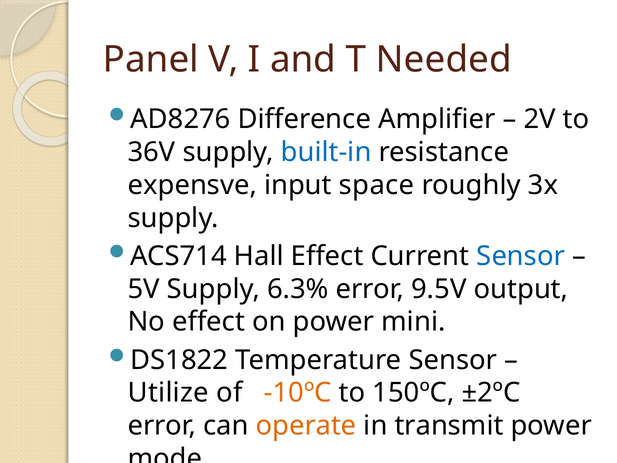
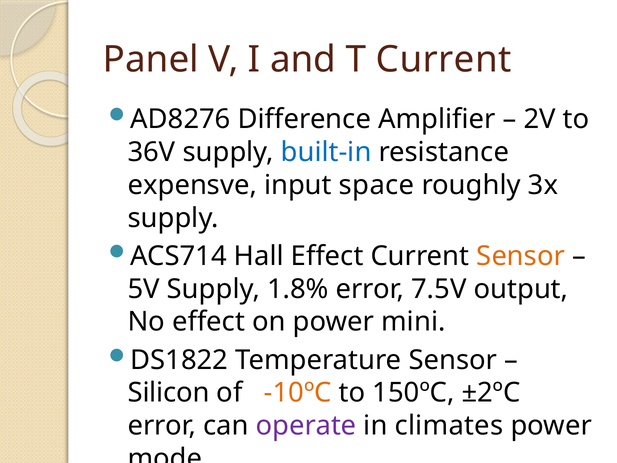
T Needed: Needed -> Current
Sensor at (521, 256) colour: blue -> orange
6.3%: 6.3% -> 1.8%
9.5V: 9.5V -> 7.5V
Utilize: Utilize -> Silicon
operate colour: orange -> purple
transmit: transmit -> climates
